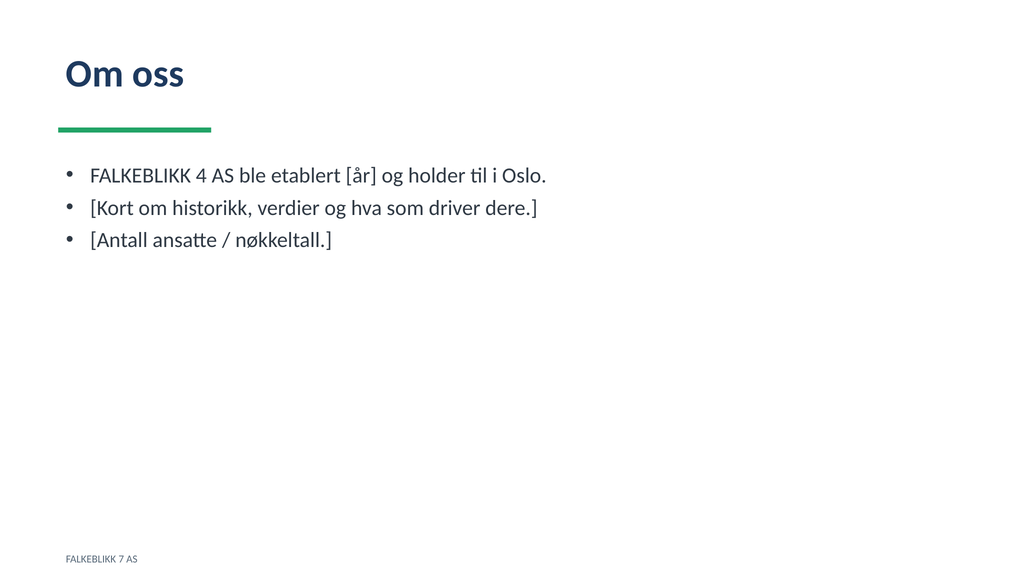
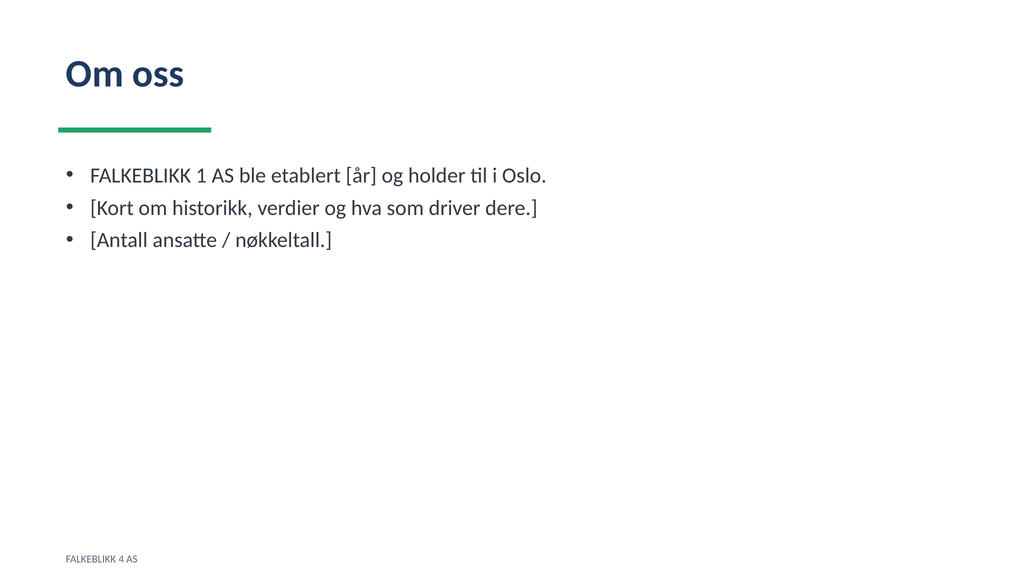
4: 4 -> 1
7: 7 -> 4
